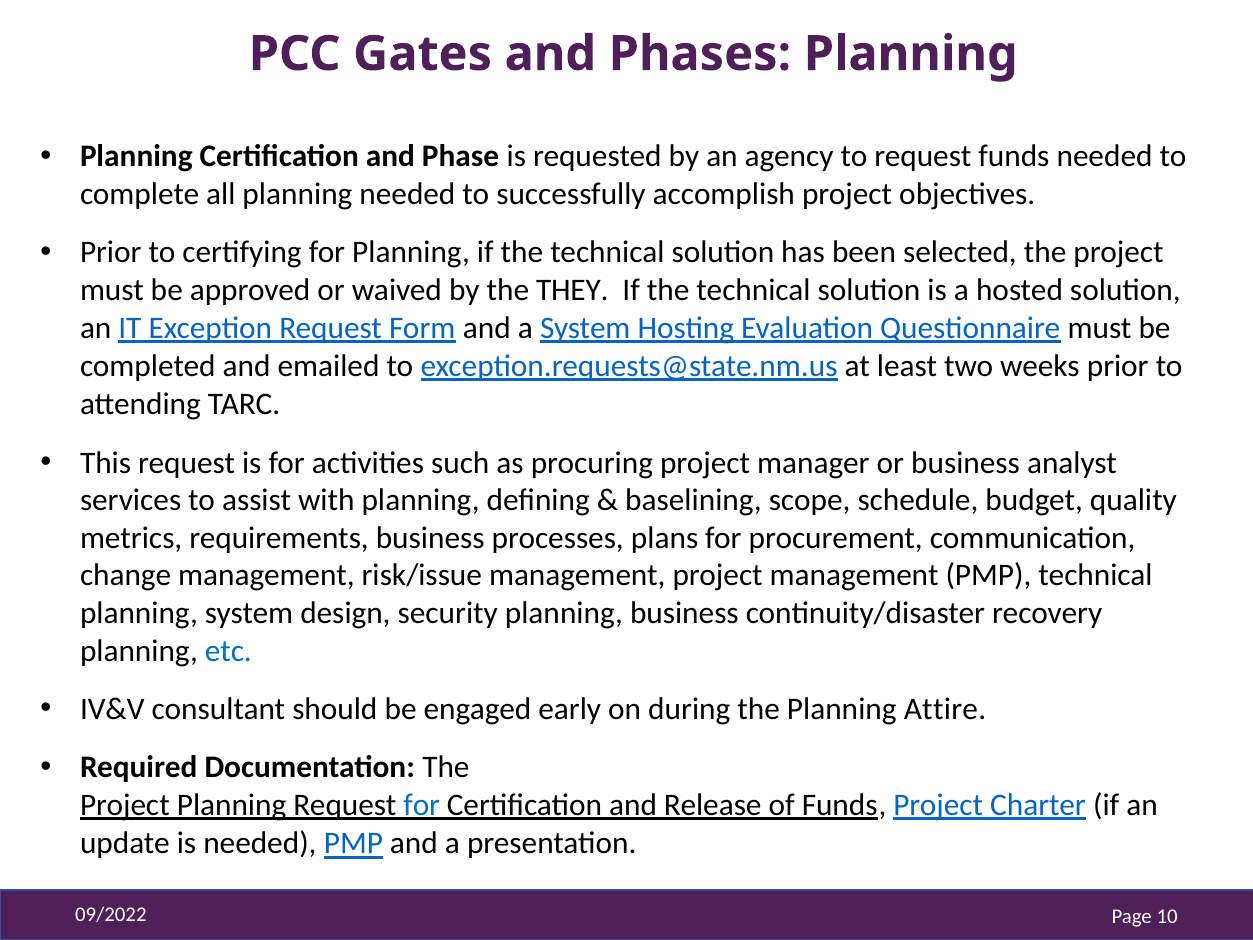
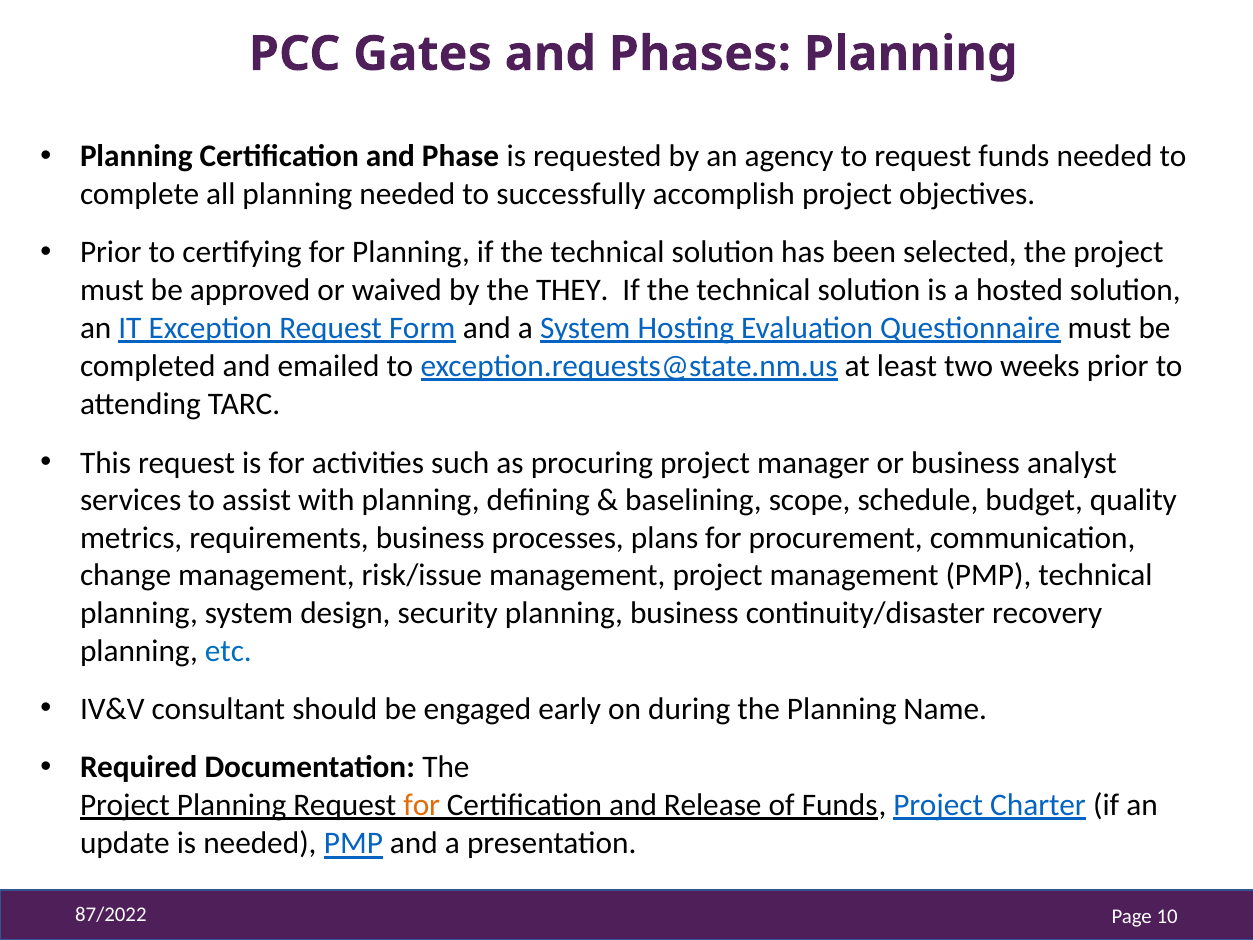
Attire: Attire -> Name
for at (422, 805) colour: blue -> orange
09/2022: 09/2022 -> 87/2022
